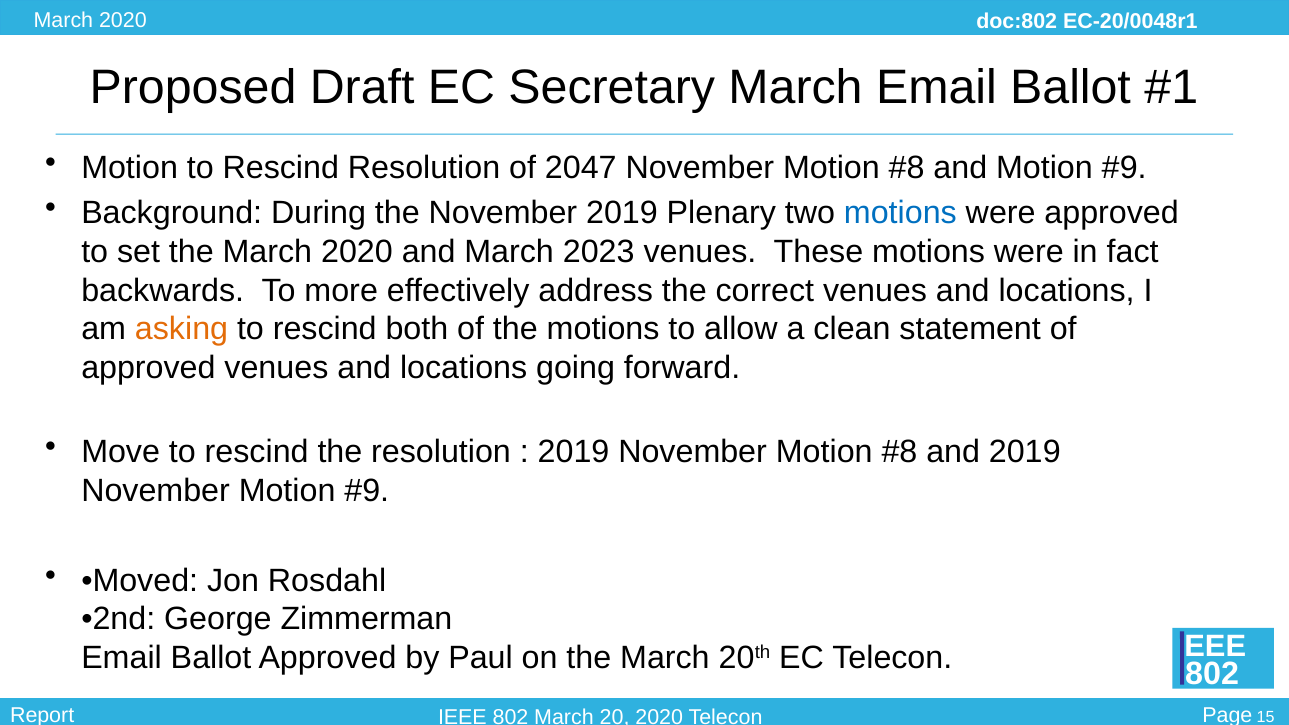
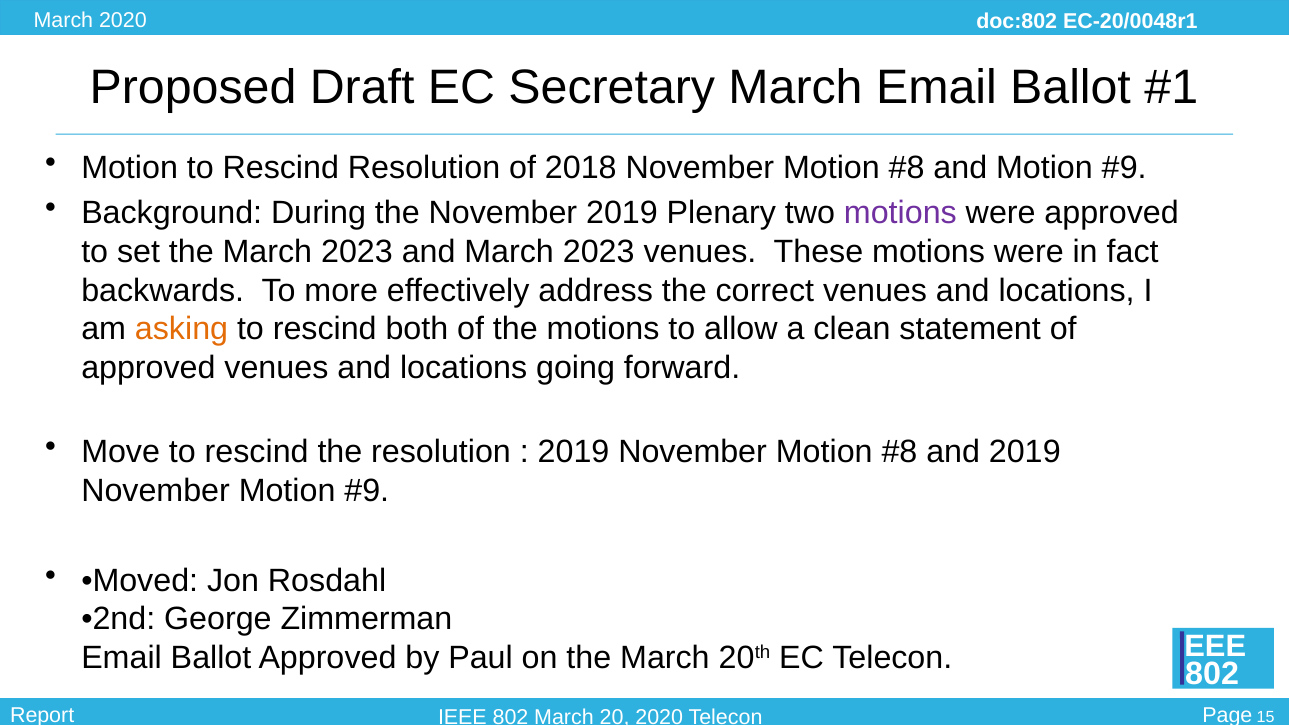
2047: 2047 -> 2018
motions at (900, 213) colour: blue -> purple
the March 2020: 2020 -> 2023
